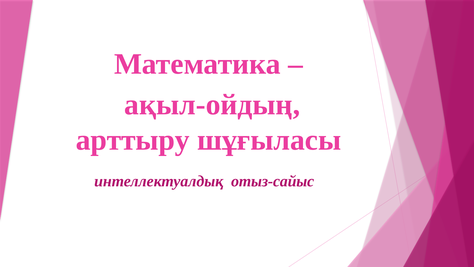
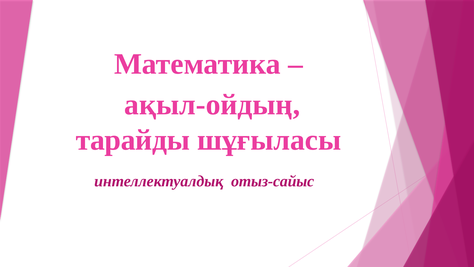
арттыру: арттыру -> тарайды
